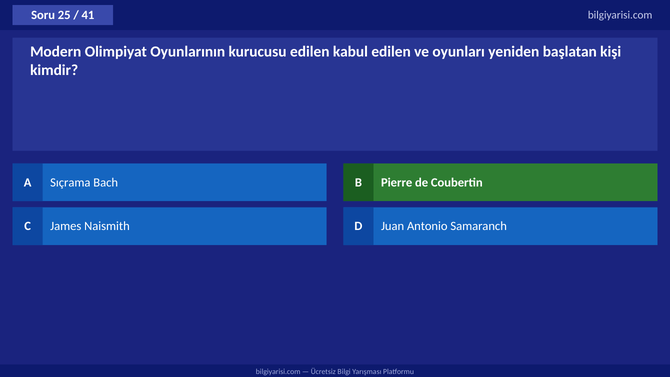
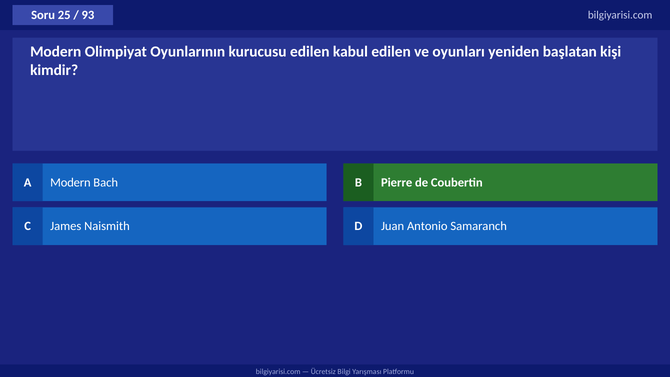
41: 41 -> 93
A Sıçrama: Sıçrama -> Modern
